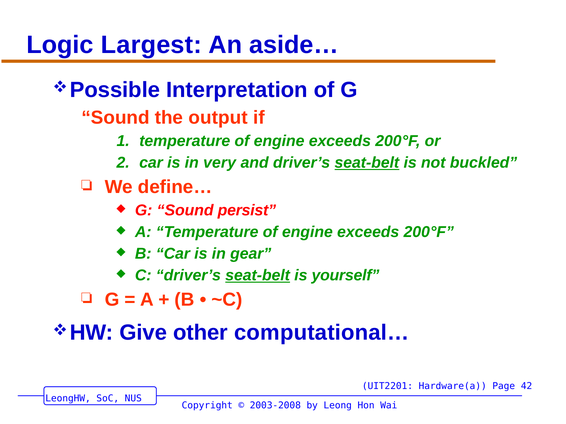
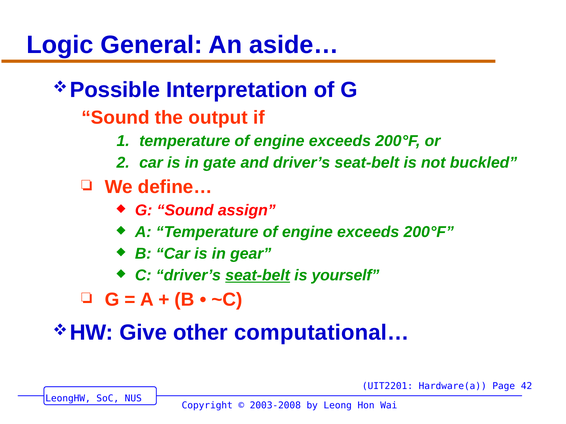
Largest: Largest -> General
very: very -> gate
seat-belt at (367, 163) underline: present -> none
persist: persist -> assign
